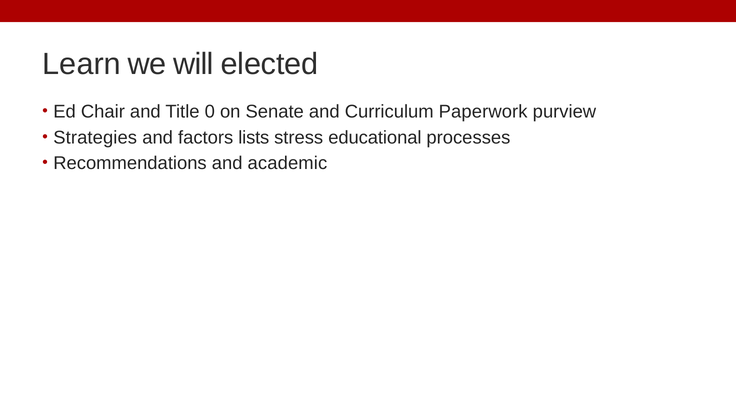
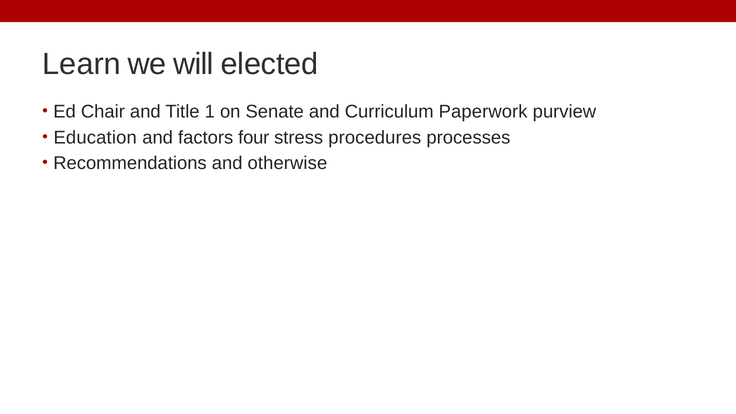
0: 0 -> 1
Strategies: Strategies -> Education
lists: lists -> four
educational: educational -> procedures
academic: academic -> otherwise
